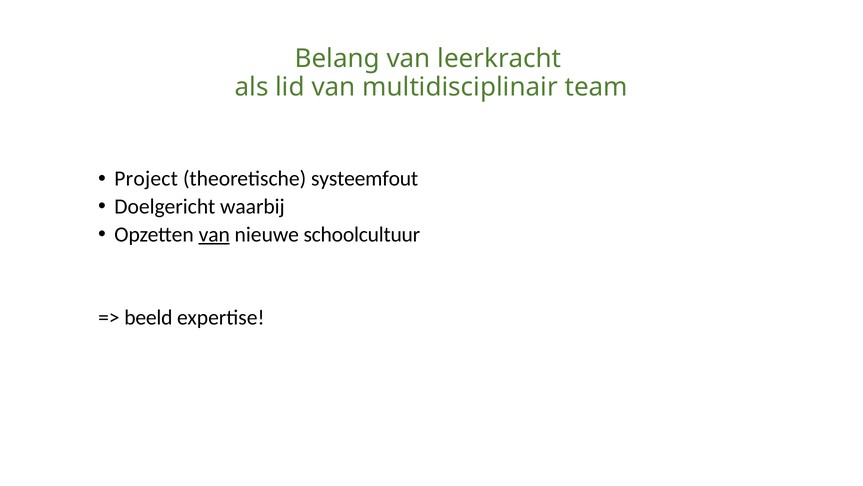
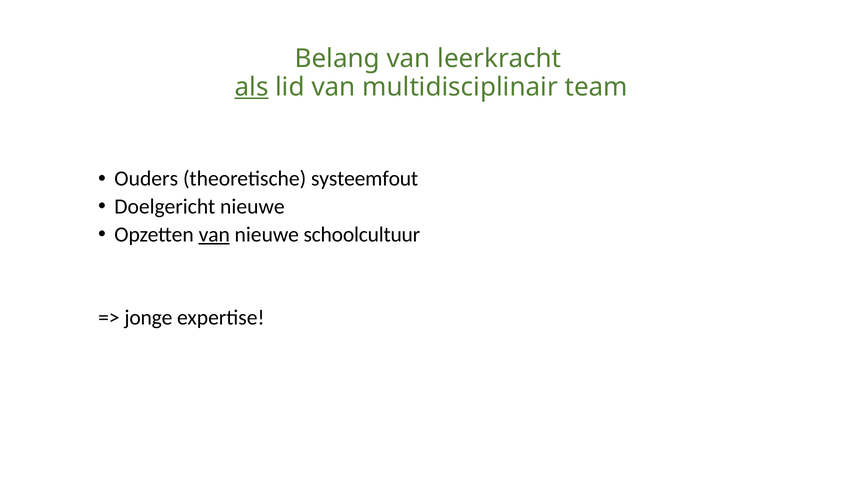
als underline: none -> present
Project: Project -> Ouders
Doelgericht waarbij: waarbij -> nieuwe
beeld: beeld -> jonge
